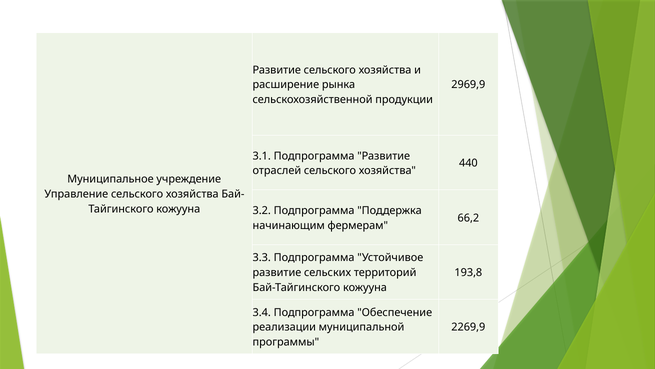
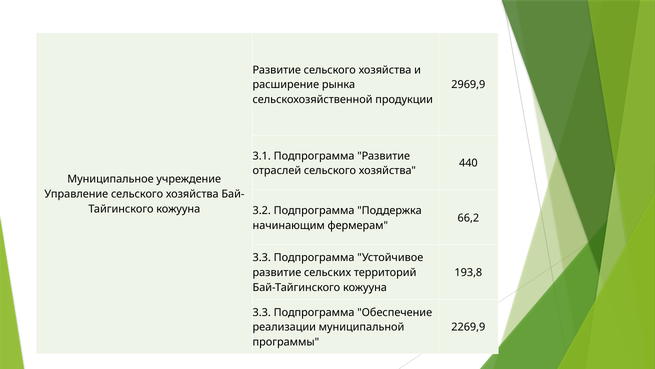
3.4 at (262, 312): 3.4 -> 3.3
